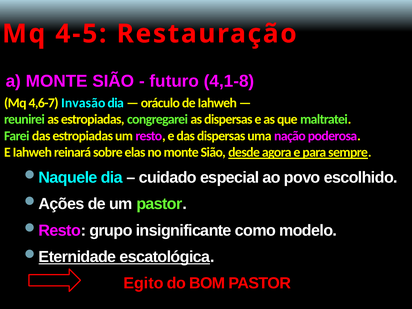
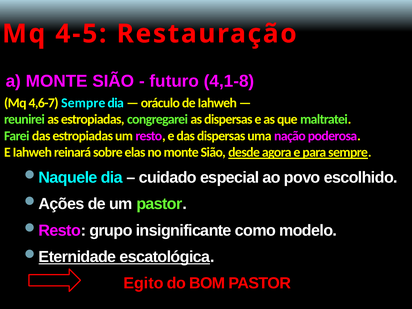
4,6-7 Invasão: Invasão -> Sempre
